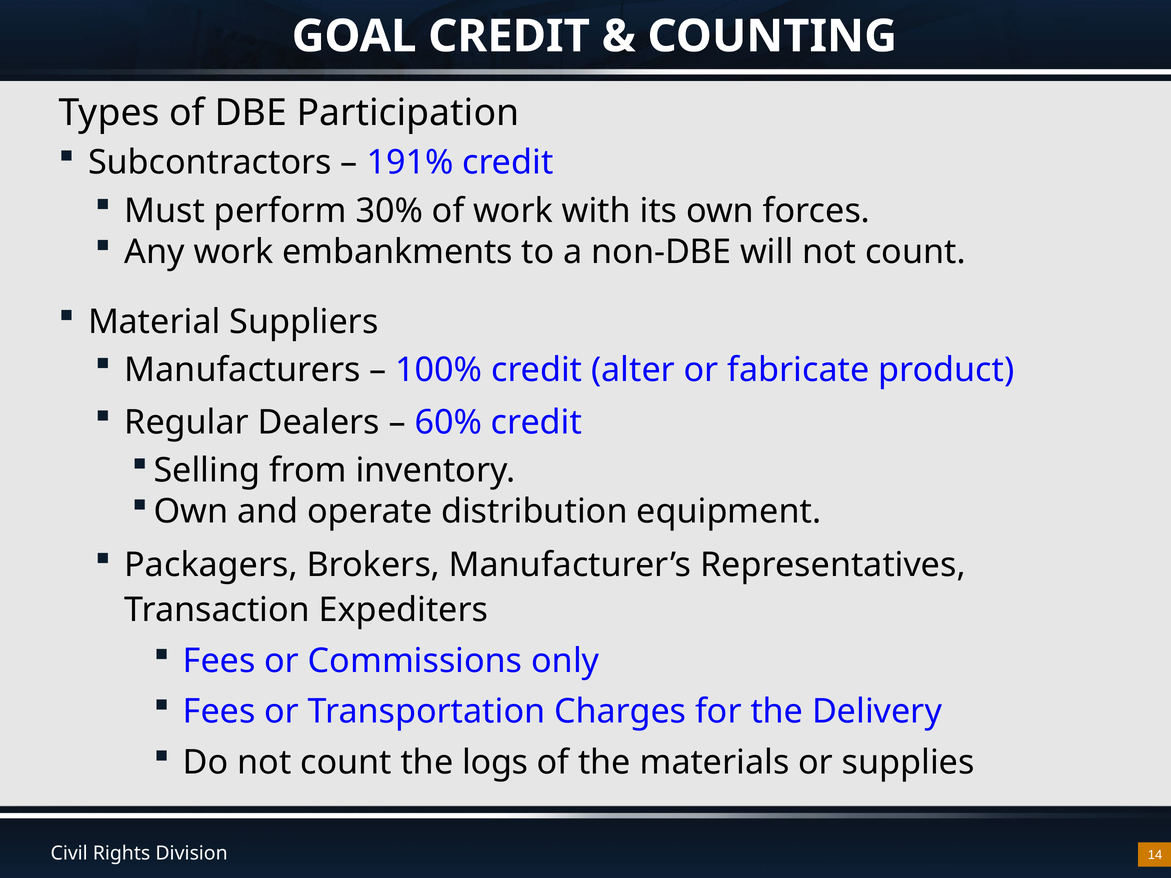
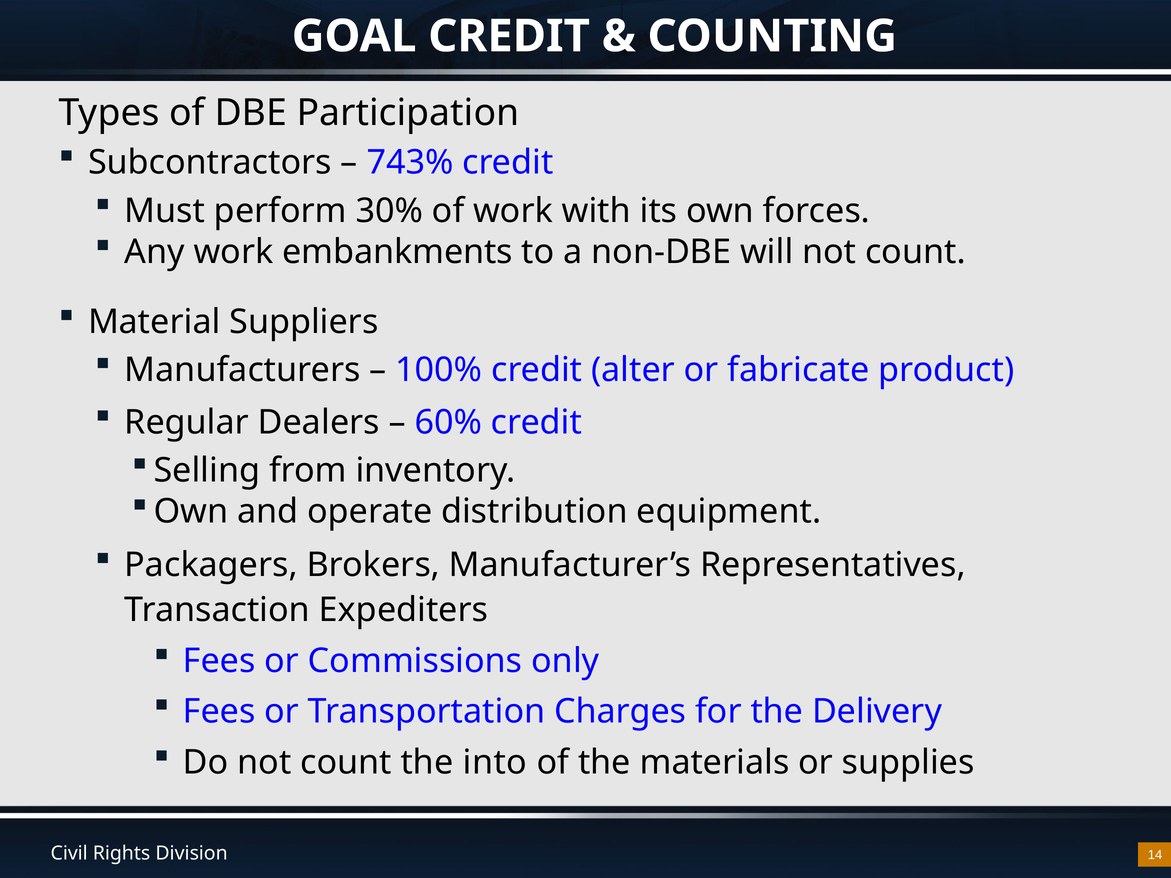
191%: 191% -> 743%
logs: logs -> into
